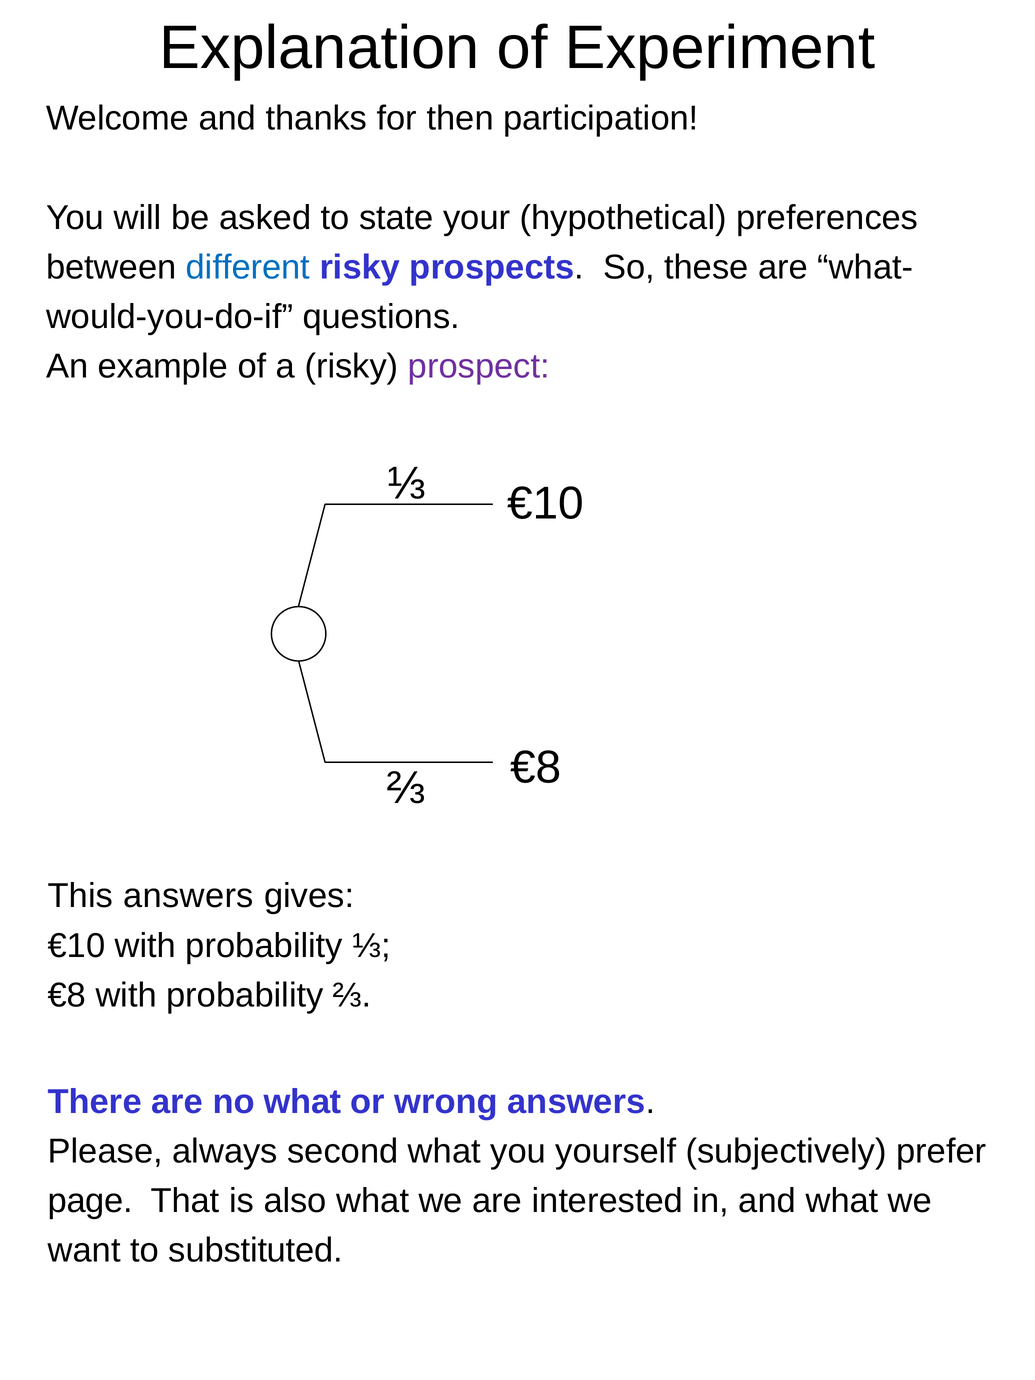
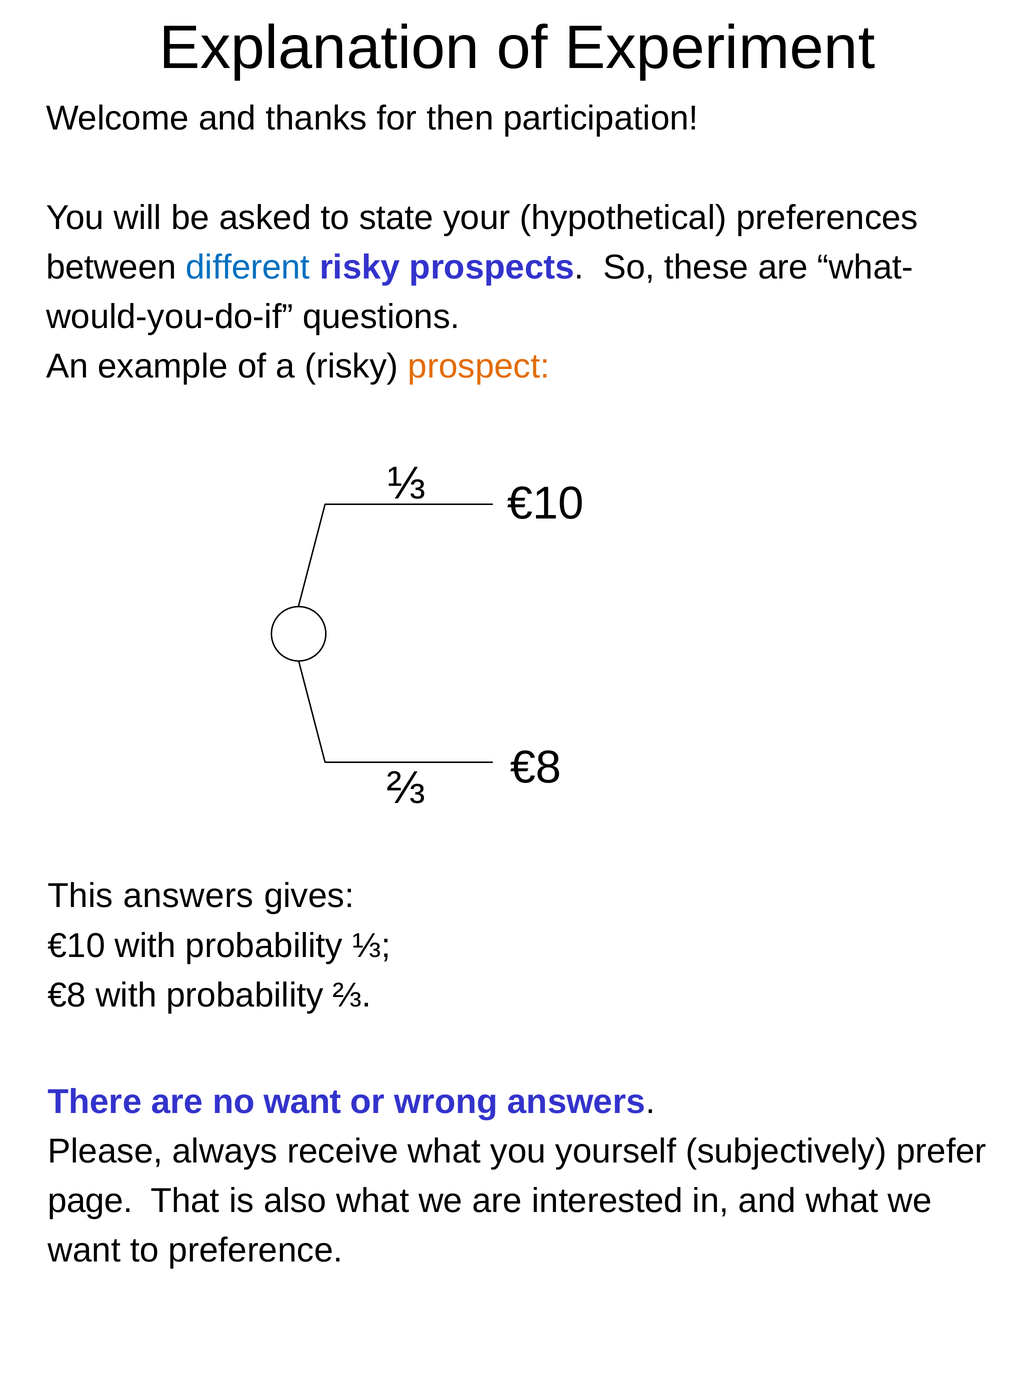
prospect colour: purple -> orange
no what: what -> want
second: second -> receive
substituted: substituted -> preference
